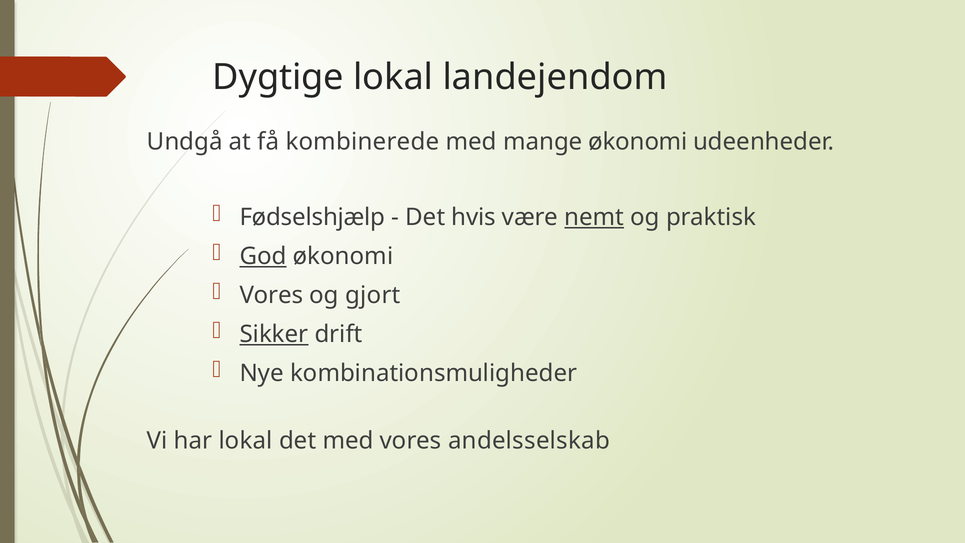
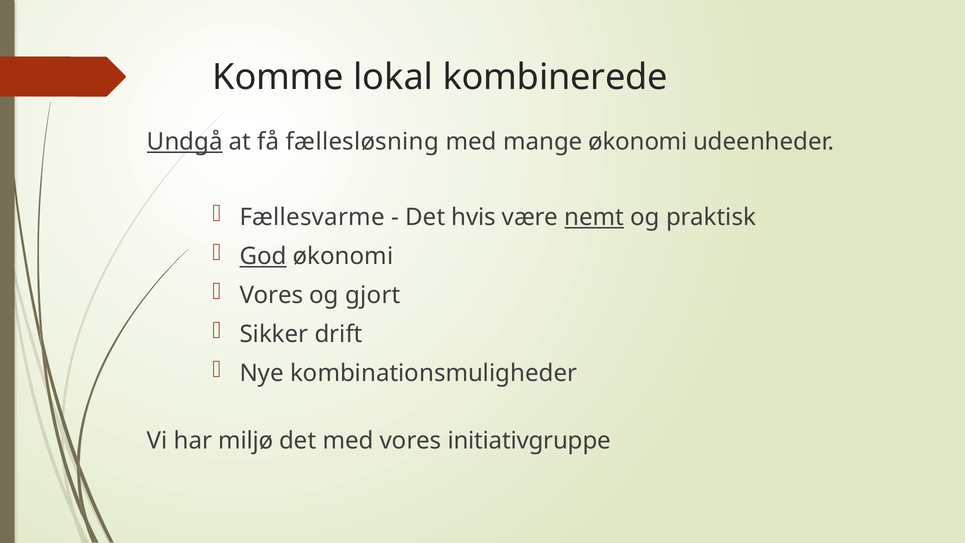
Dygtige: Dygtige -> Komme
landejendom: landejendom -> kombinerede
Undgå underline: none -> present
kombinerede: kombinerede -> fællesløsning
Fødselshjælp: Fødselshjælp -> Fællesvarme
Sikker underline: present -> none
har lokal: lokal -> miljø
andelsselskab: andelsselskab -> initiativgruppe
